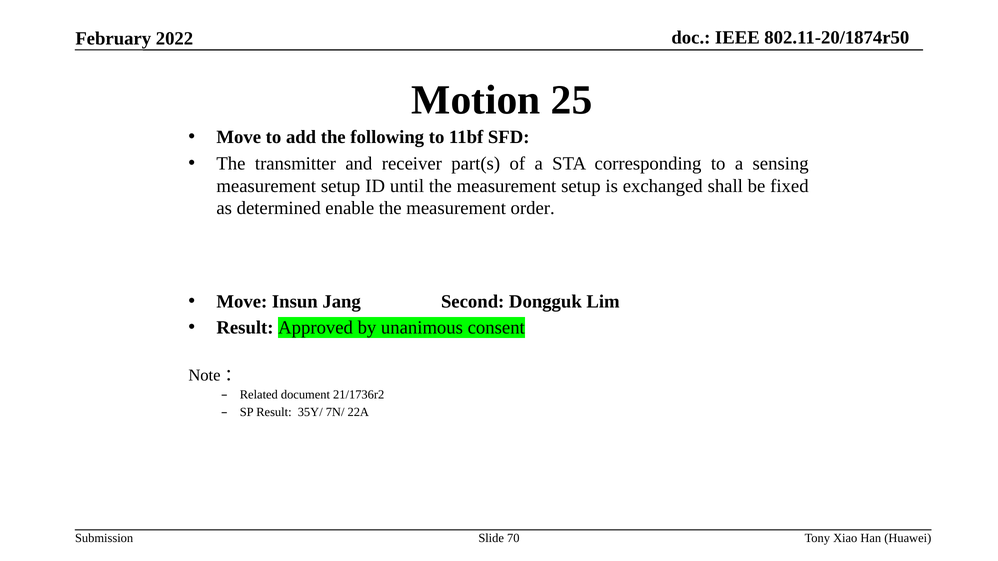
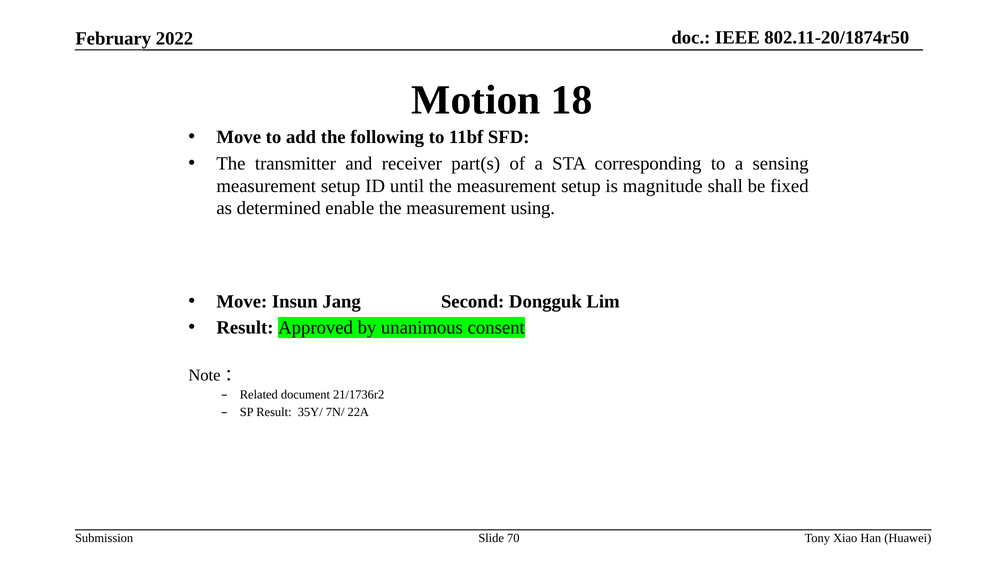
25: 25 -> 18
exchanged: exchanged -> magnitude
order: order -> using
